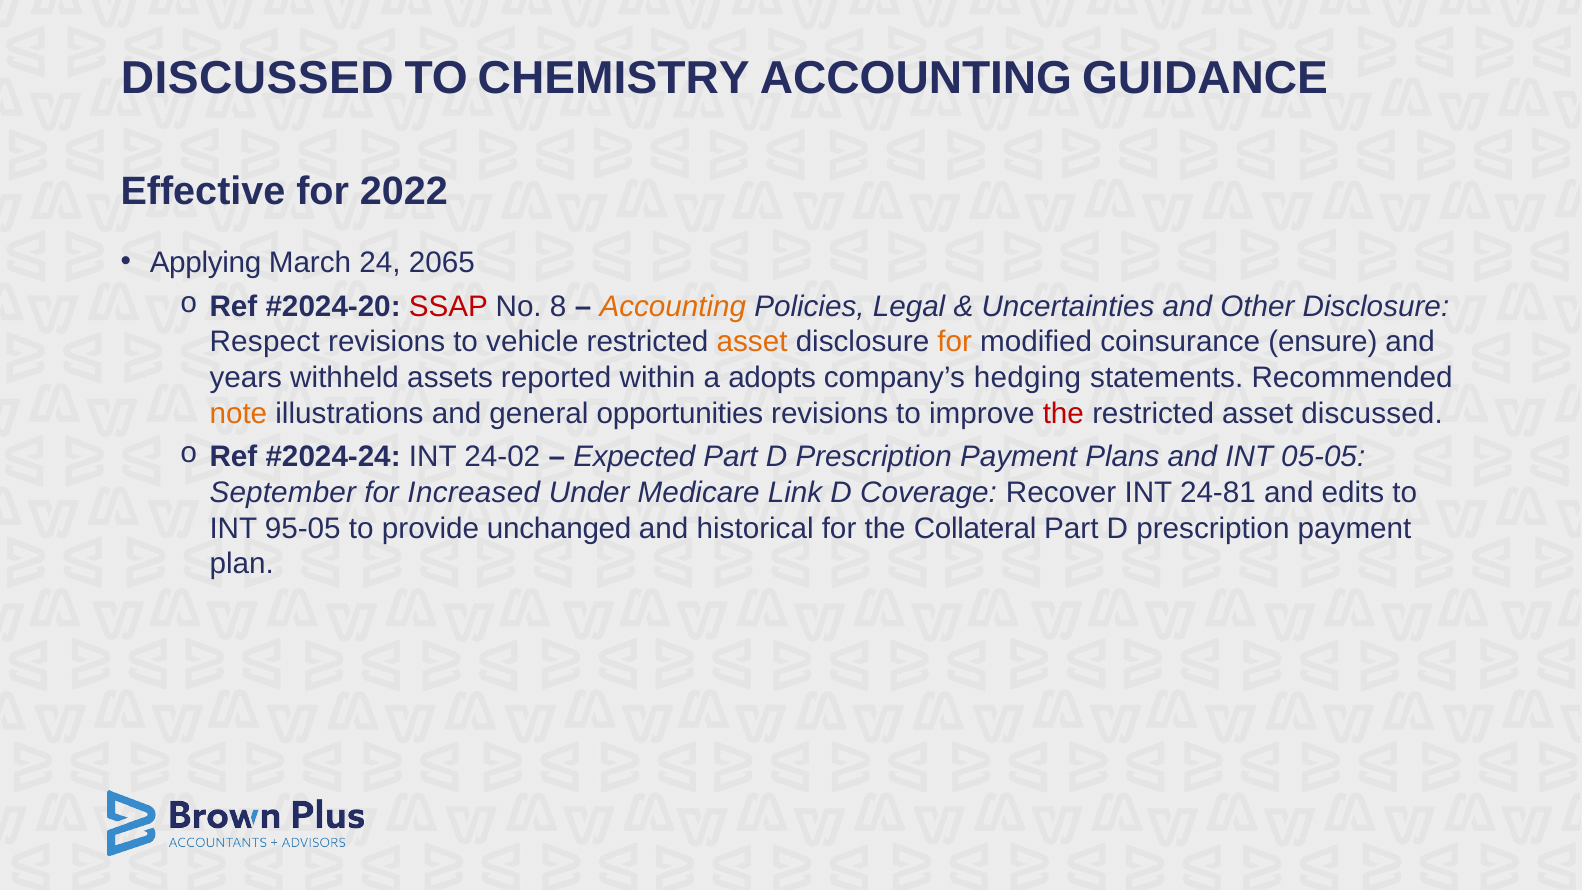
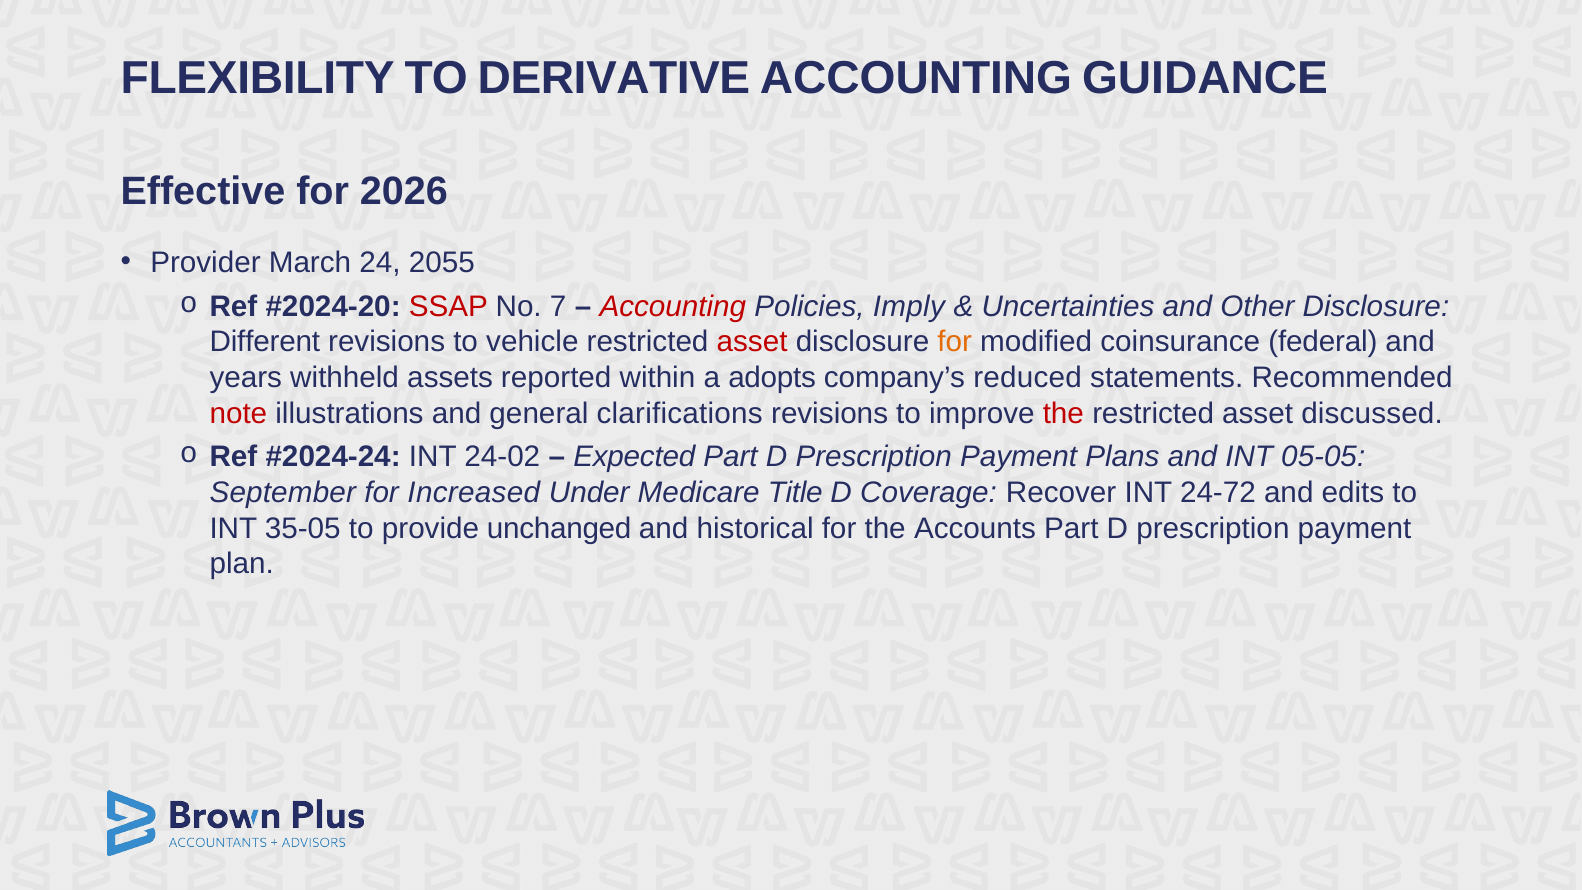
DISCUSSED at (257, 78): DISCUSSED -> FLEXIBILITY
CHEMISTRY: CHEMISTRY -> DERIVATIVE
2022: 2022 -> 2026
Applying: Applying -> Provider
2065: 2065 -> 2055
8: 8 -> 7
Accounting at (673, 306) colour: orange -> red
Legal: Legal -> Imply
Respect: Respect -> Different
asset at (752, 342) colour: orange -> red
ensure: ensure -> federal
hedging: hedging -> reduced
note colour: orange -> red
opportunities: opportunities -> clarifications
Link: Link -> Title
24-81: 24-81 -> 24-72
95-05: 95-05 -> 35-05
Collateral: Collateral -> Accounts
